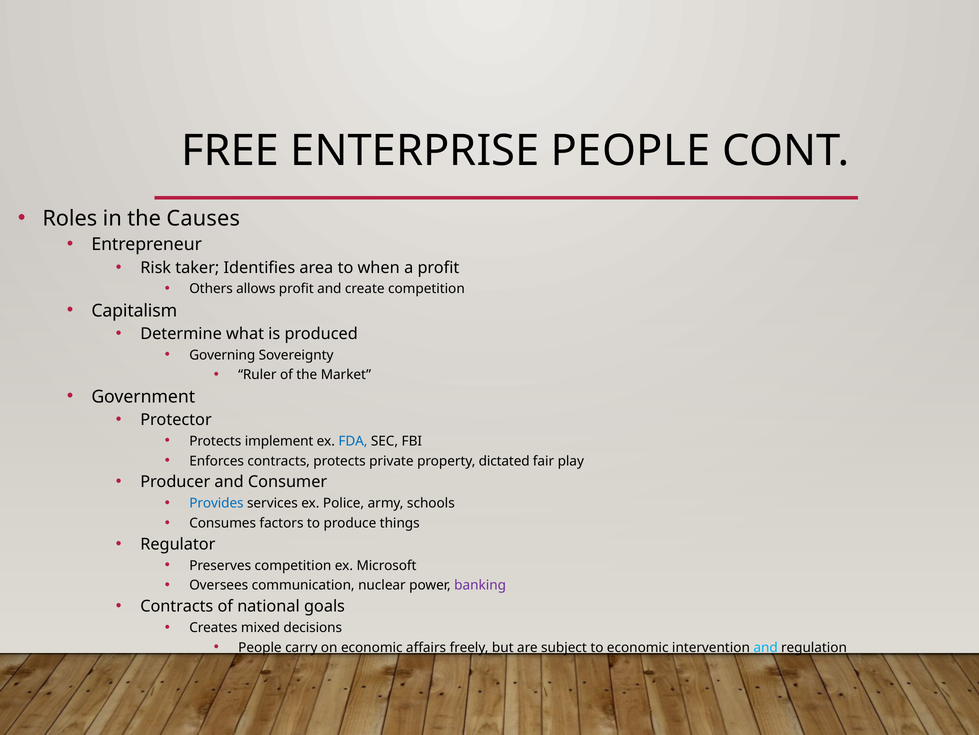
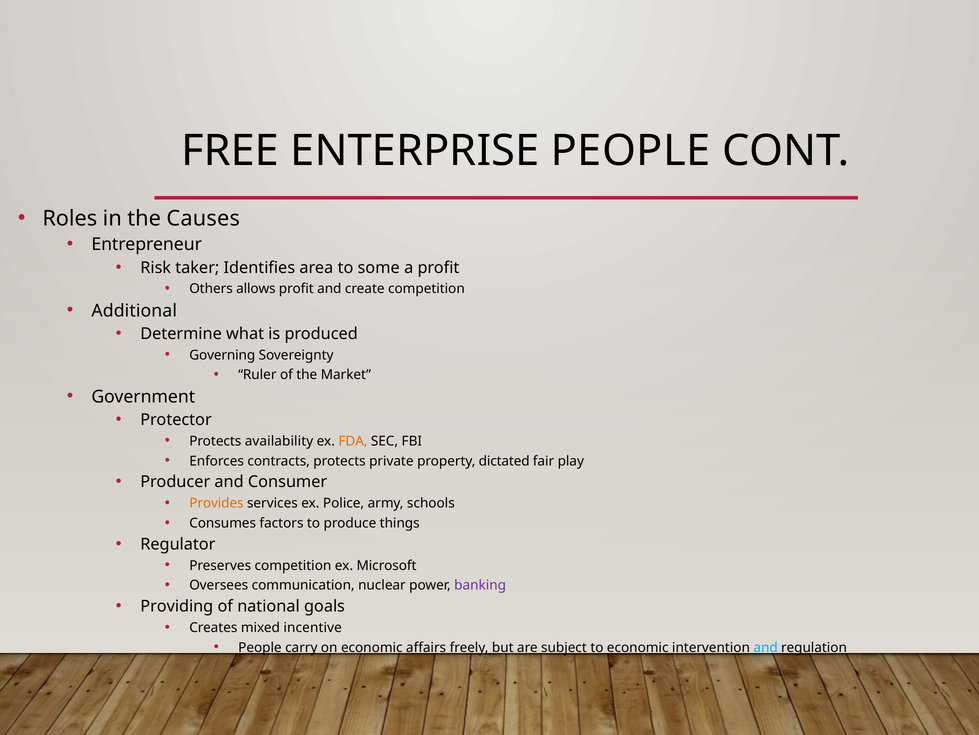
when: when -> some
Capitalism: Capitalism -> Additional
implement: implement -> availability
FDA colour: blue -> orange
Provides colour: blue -> orange
Contracts at (177, 606): Contracts -> Providing
decisions: decisions -> incentive
